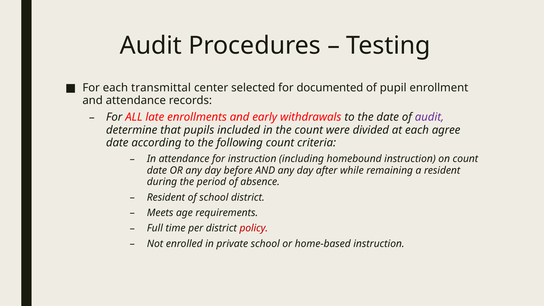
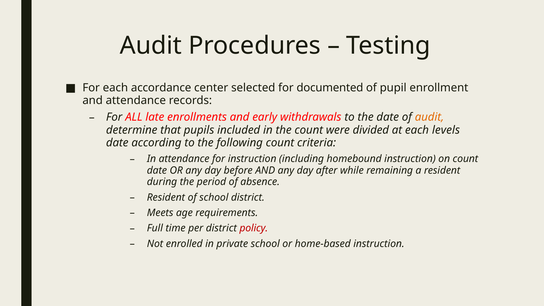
transmittal: transmittal -> accordance
audit at (429, 117) colour: purple -> orange
agree: agree -> levels
